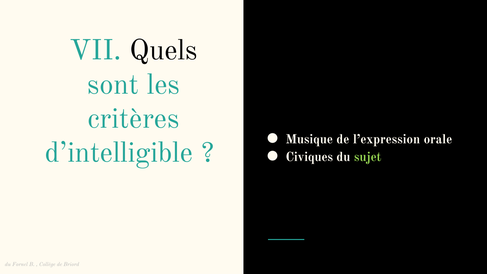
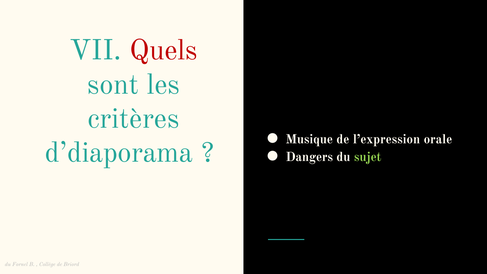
Quels colour: black -> red
d’intelligible: d’intelligible -> d’diaporama
Civiques: Civiques -> Dangers
